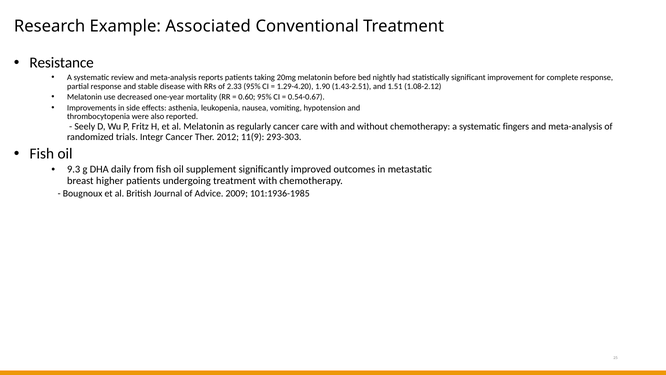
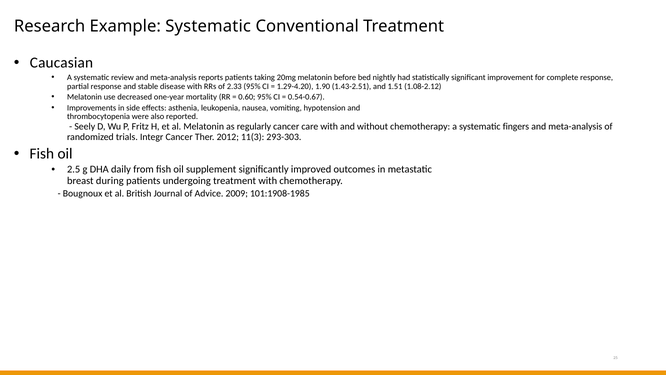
Example Associated: Associated -> Systematic
Resistance: Resistance -> Caucasian
11(9: 11(9 -> 11(3
9.3: 9.3 -> 2.5
higher: higher -> during
101:1936-1985: 101:1936-1985 -> 101:1908-1985
